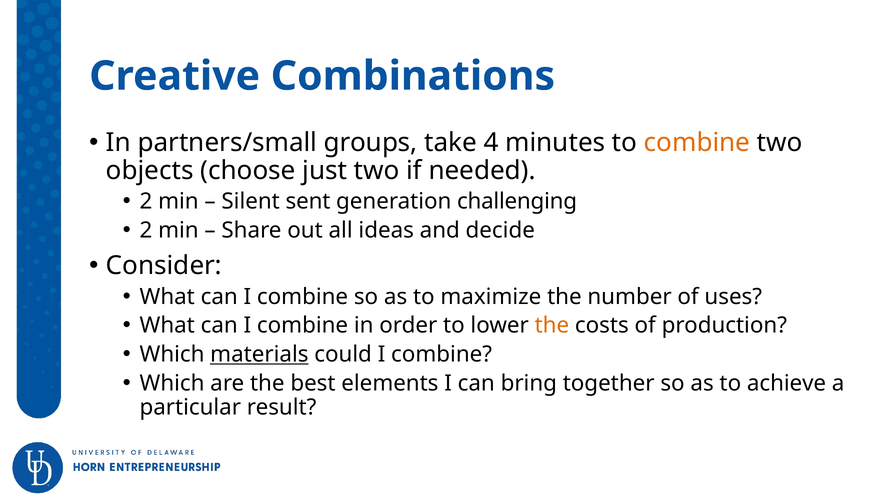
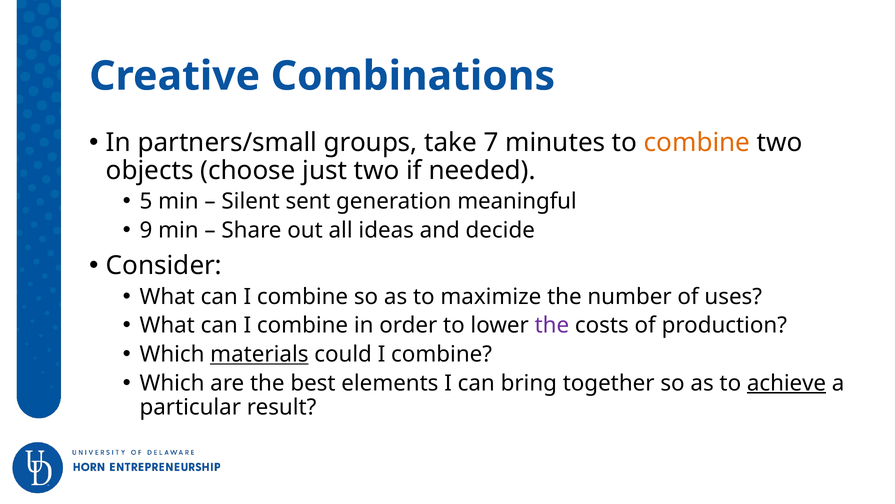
4: 4 -> 7
2 at (146, 201): 2 -> 5
challenging: challenging -> meaningful
2 at (146, 230): 2 -> 9
the at (552, 325) colour: orange -> purple
achieve underline: none -> present
